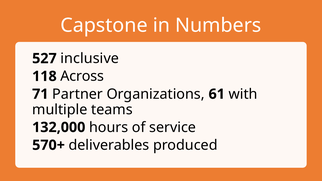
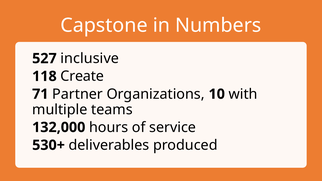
Across: Across -> Create
61: 61 -> 10
570+: 570+ -> 530+
